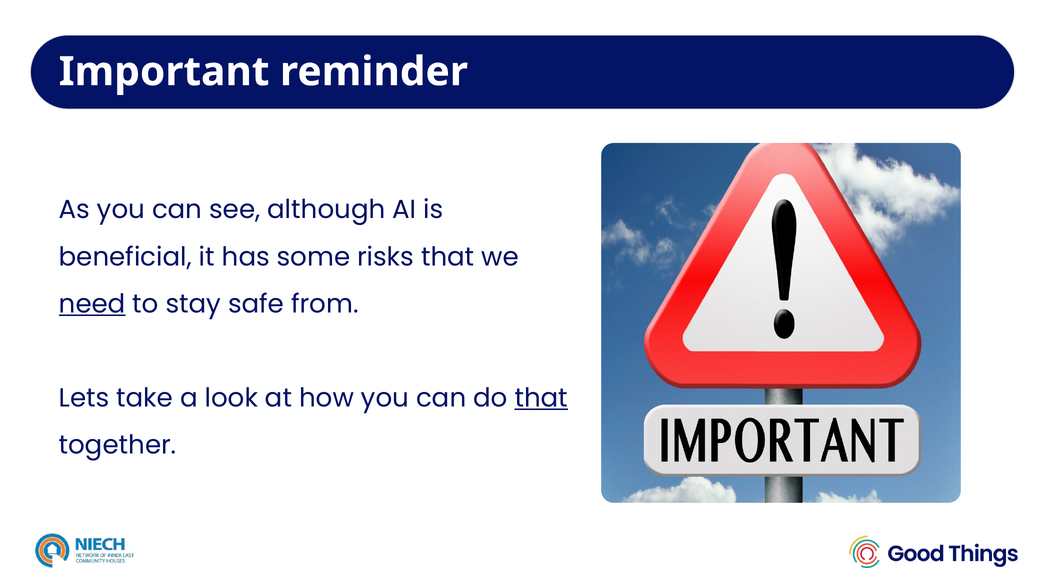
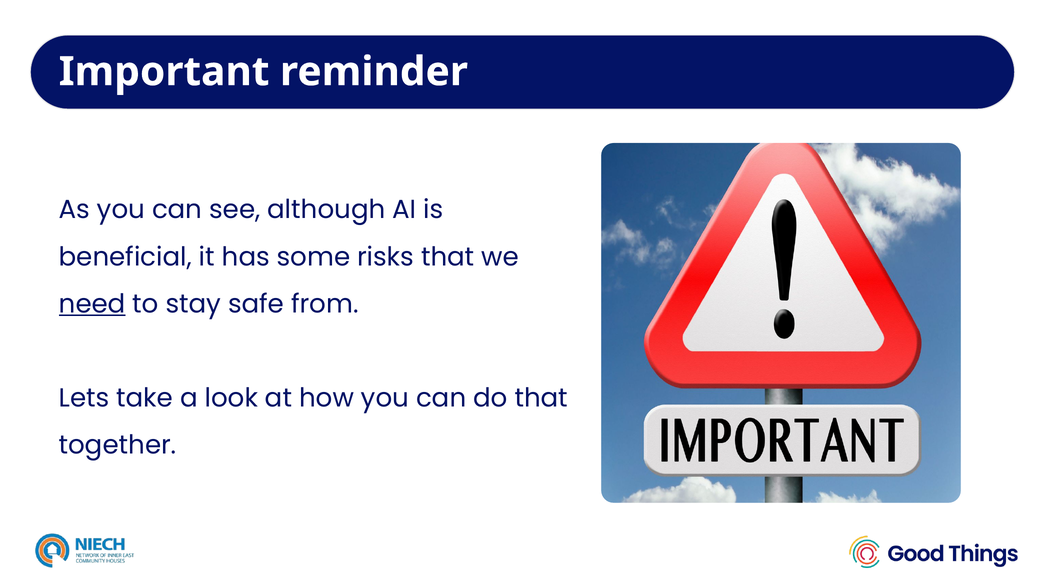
that at (541, 398) underline: present -> none
